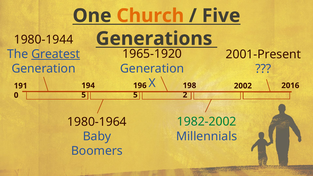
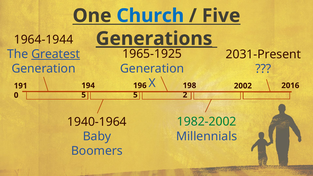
Church colour: orange -> blue
Generations underline: none -> present
1980-1944: 1980-1944 -> 1964-1944
1965-1920: 1965-1920 -> 1965-1925
2001-Present: 2001-Present -> 2031-Present
1980-1964: 1980-1964 -> 1940-1964
